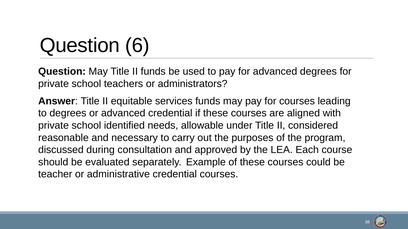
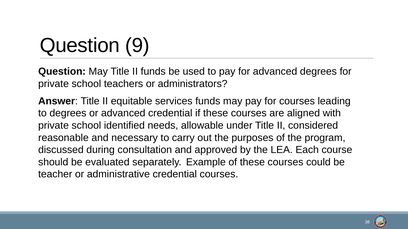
6: 6 -> 9
